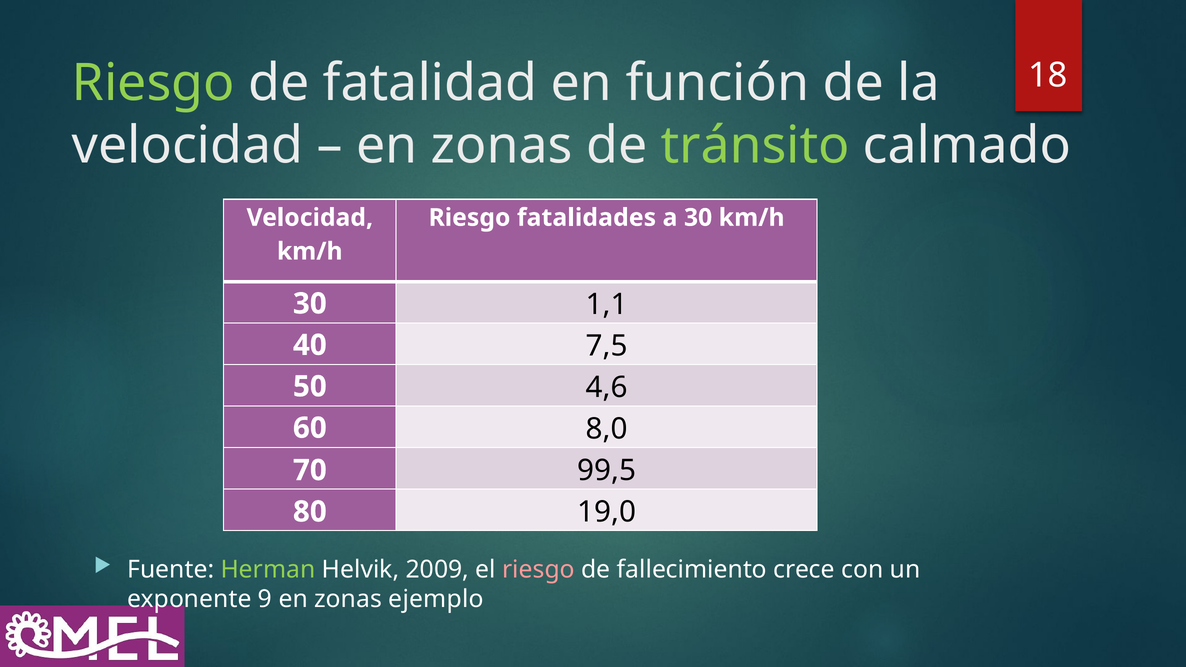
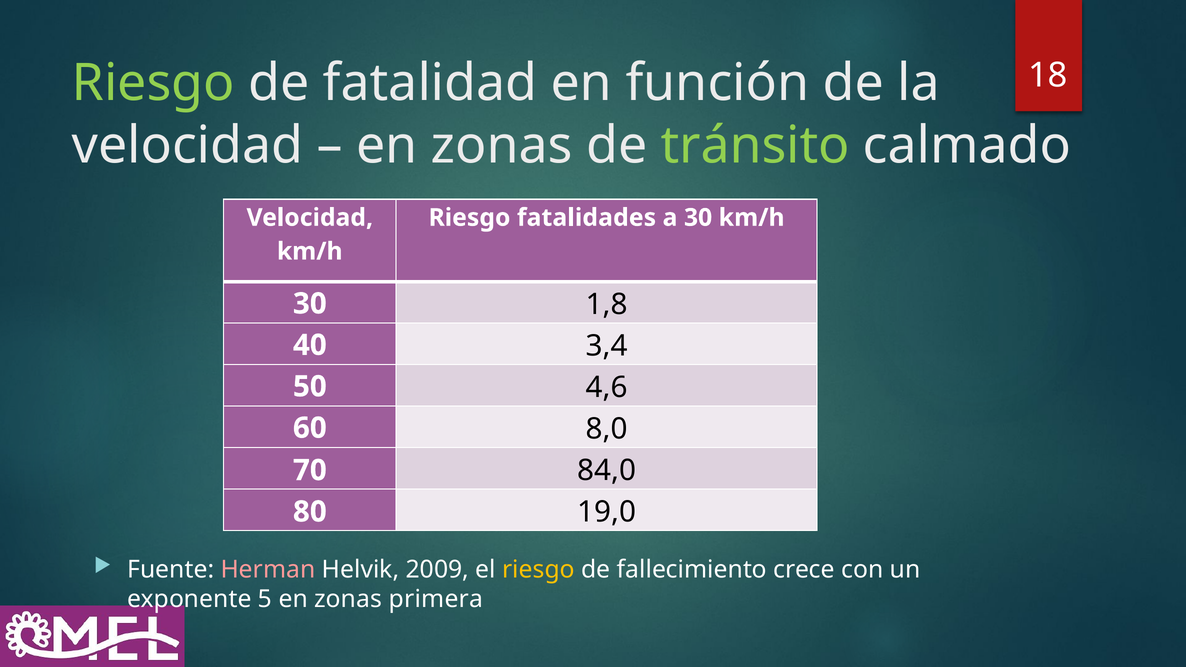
1,1: 1,1 -> 1,8
7,5: 7,5 -> 3,4
99,5: 99,5 -> 84,0
Herman colour: light green -> pink
riesgo at (538, 570) colour: pink -> yellow
9: 9 -> 5
ejemplo: ejemplo -> primera
